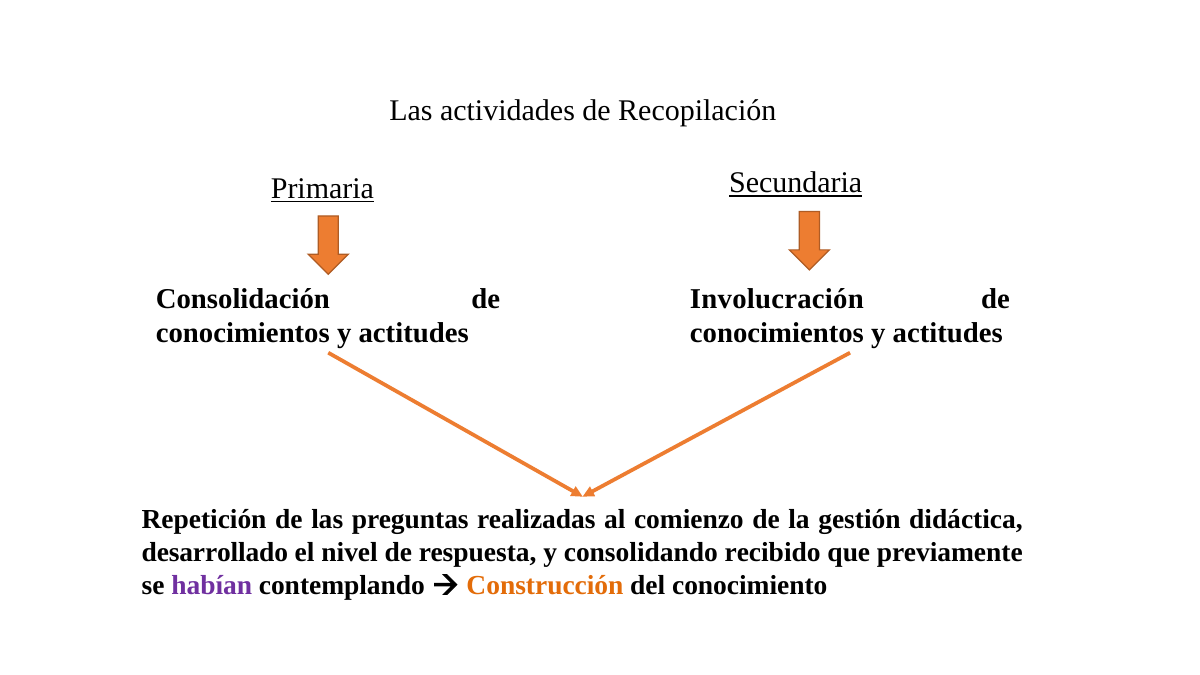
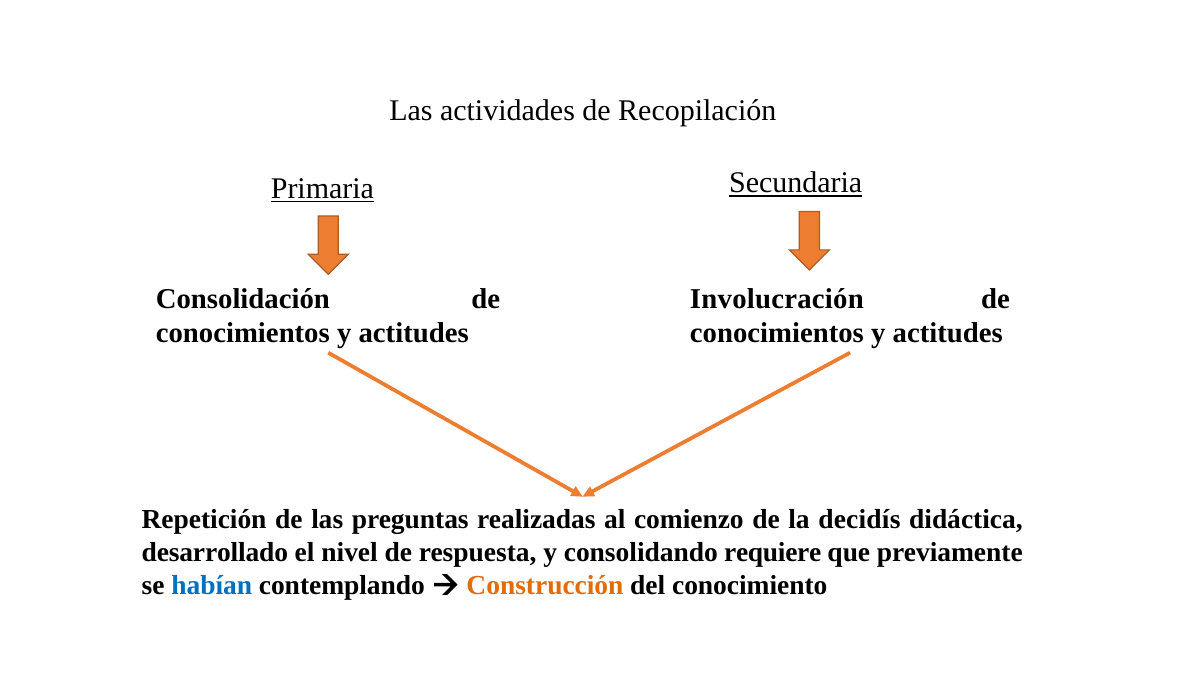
gestión: gestión -> decidís
recibido: recibido -> requiere
habían colour: purple -> blue
